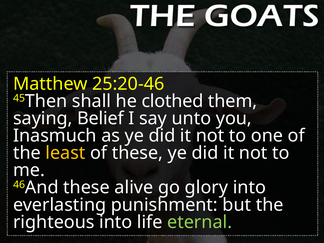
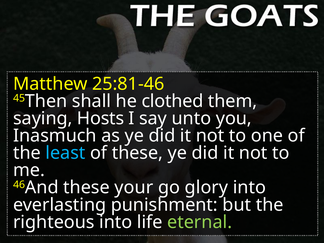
25:20-46: 25:20-46 -> 25:81-46
Belief: Belief -> Hosts
least colour: yellow -> light blue
alive: alive -> your
